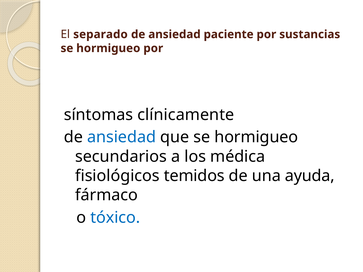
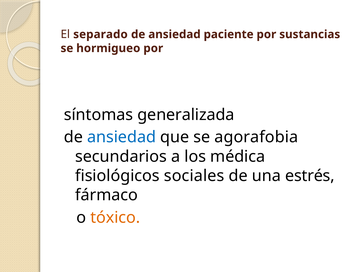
clínicamente: clínicamente -> generalizada
que se hormigueo: hormigueo -> agorafobia
temidos: temidos -> sociales
ayuda: ayuda -> estrés
tóxico colour: blue -> orange
